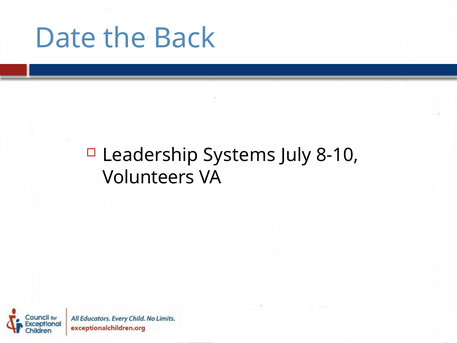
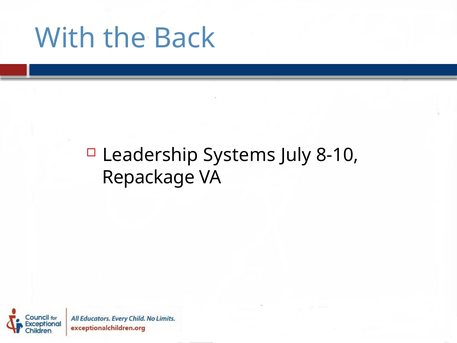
Date: Date -> With
Volunteers: Volunteers -> Repackage
